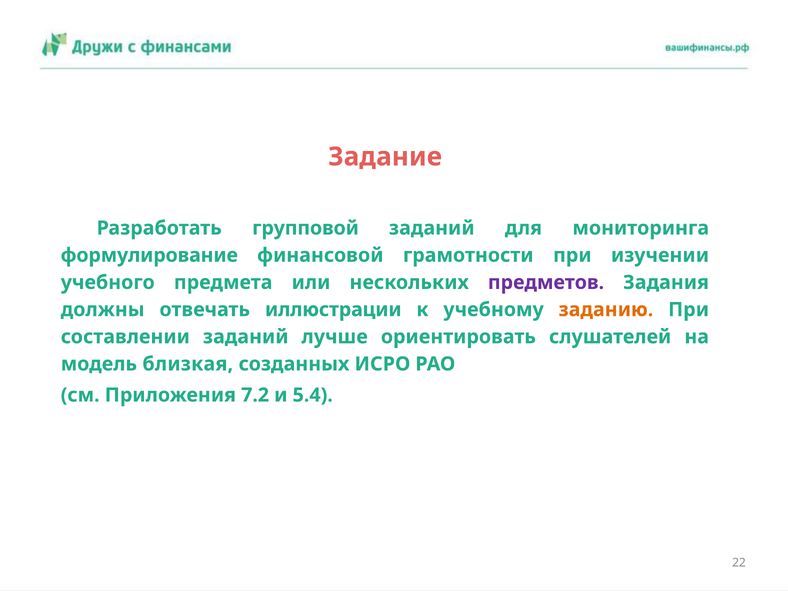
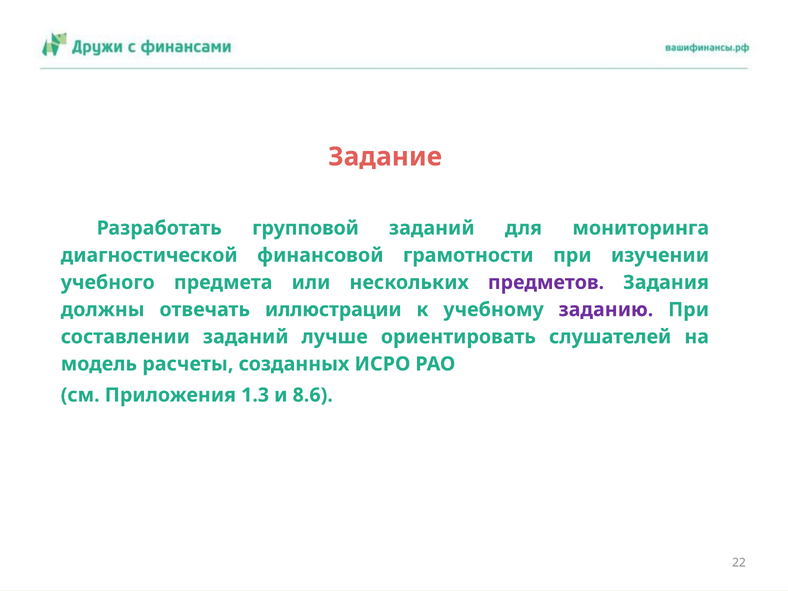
формулирование: формулирование -> диагностической
заданию colour: orange -> purple
близкая: близкая -> расчеты
7.2: 7.2 -> 1.3
5.4: 5.4 -> 8.6
